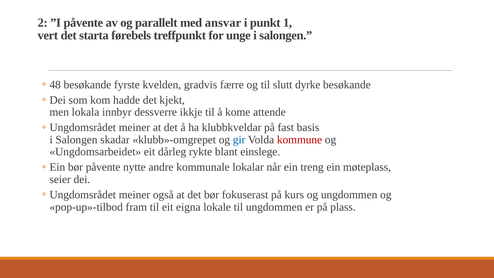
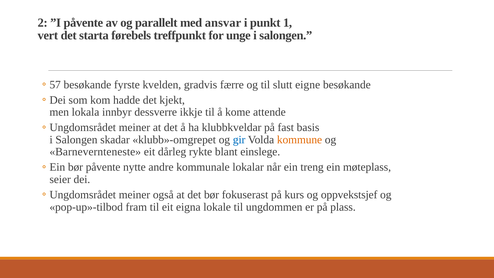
48: 48 -> 57
dyrke: dyrke -> eigne
kommune colour: red -> orange
Ungdomsarbeidet: Ungdomsarbeidet -> Barnevernteneste
og ungdommen: ungdommen -> oppvekstsjef
